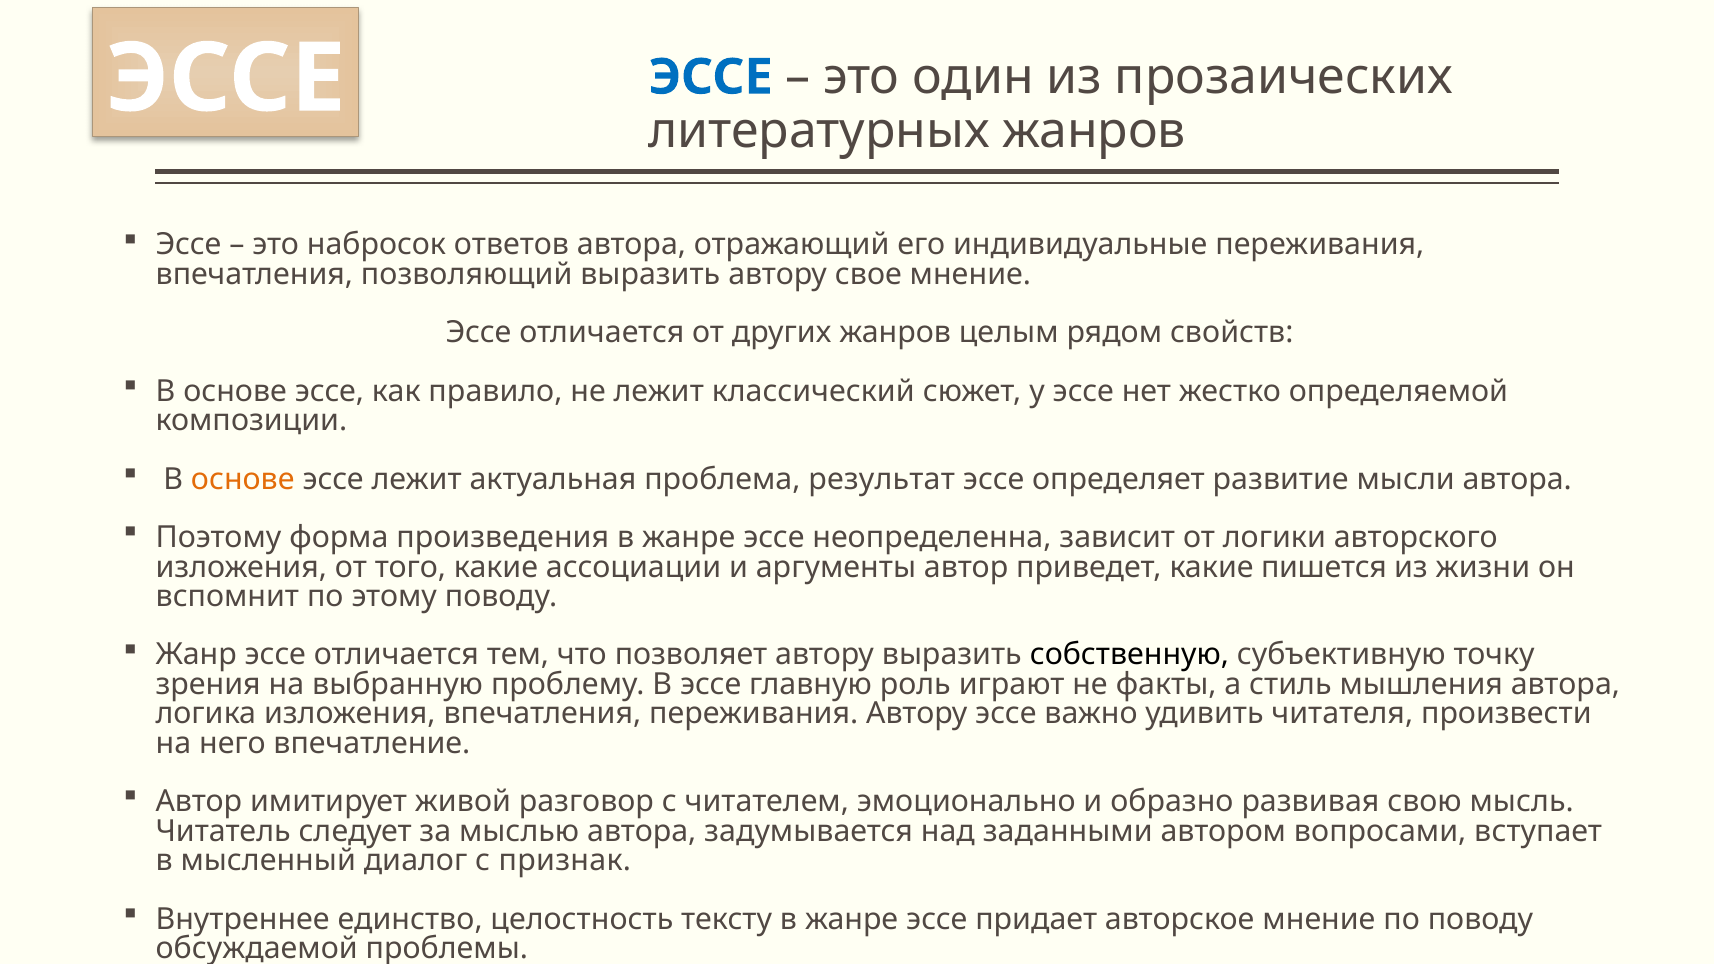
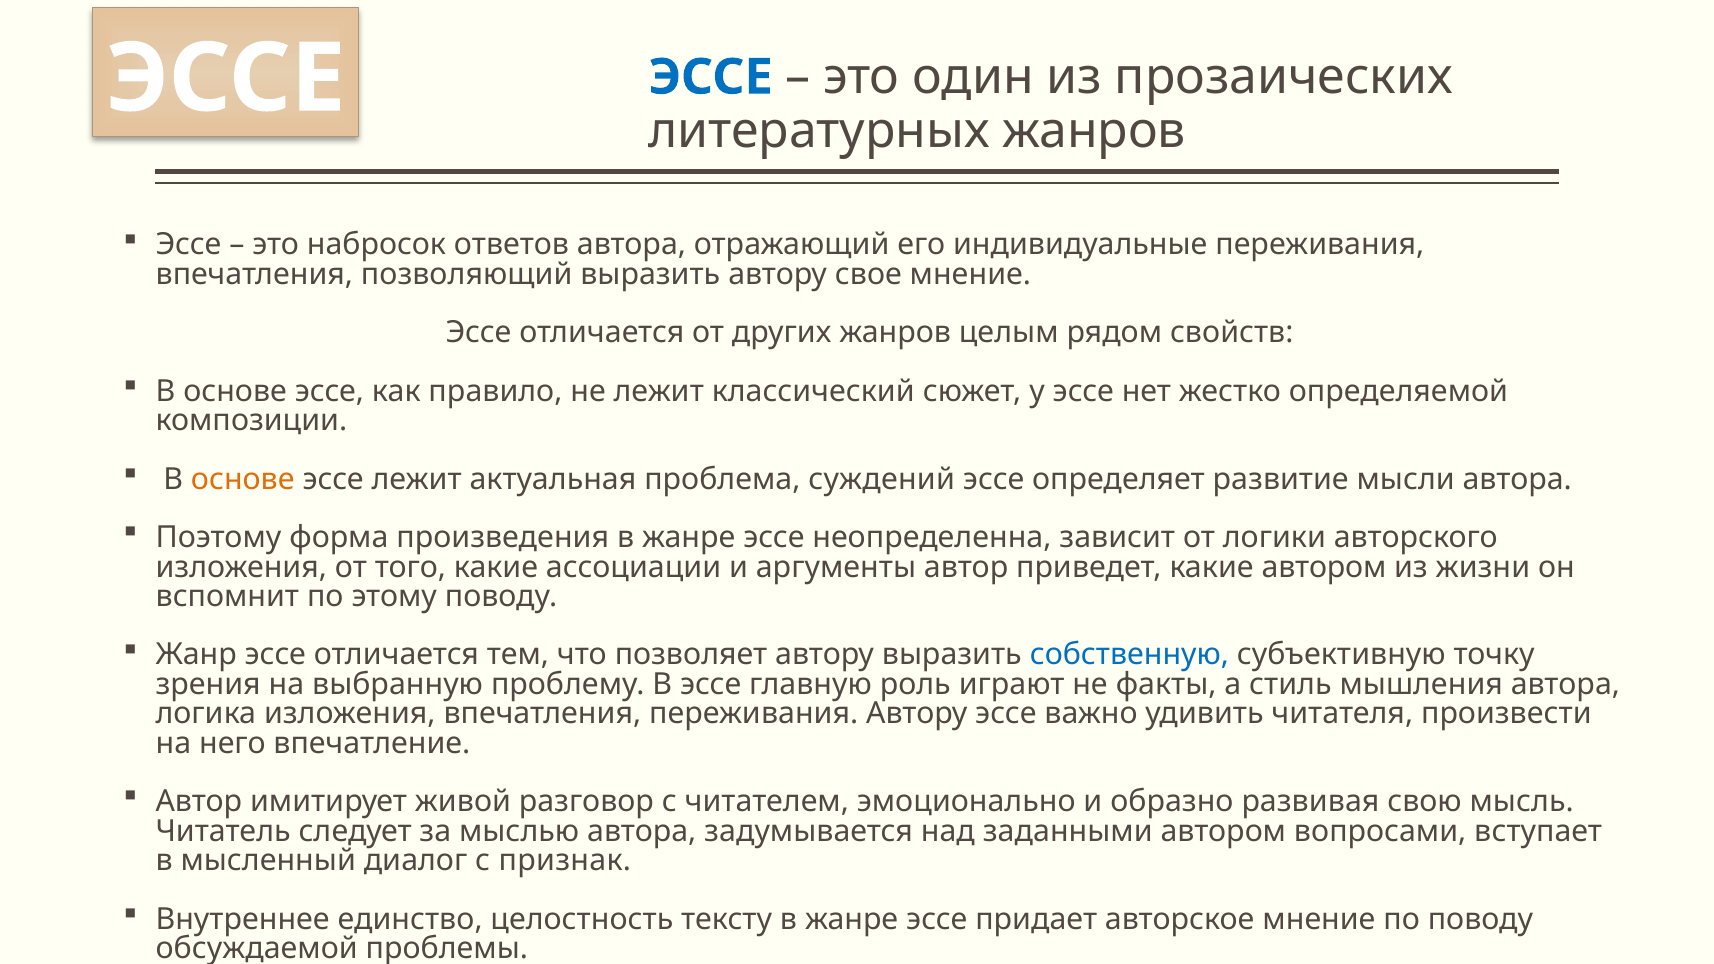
результат: результат -> суждений
какие пишется: пишется -> автором
собственную colour: black -> blue
